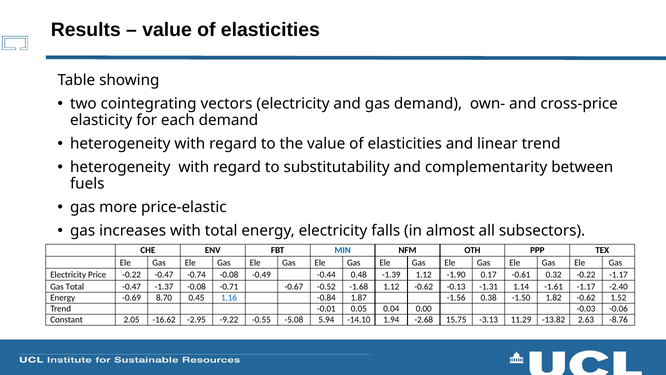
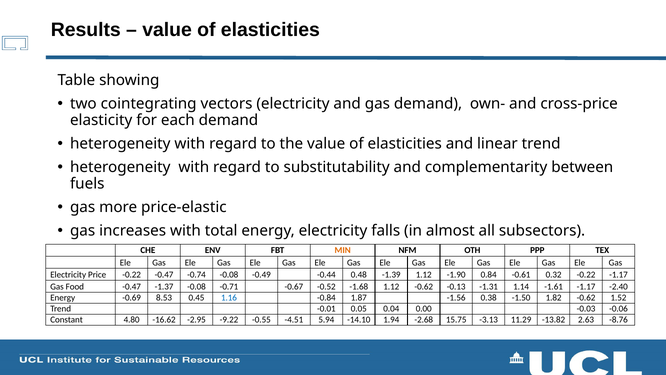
MIN colour: blue -> orange
0.17: 0.17 -> 0.84
Gas Total: Total -> Food
8.70: 8.70 -> 8.53
2.05: 2.05 -> 4.80
-5.08: -5.08 -> -4.51
